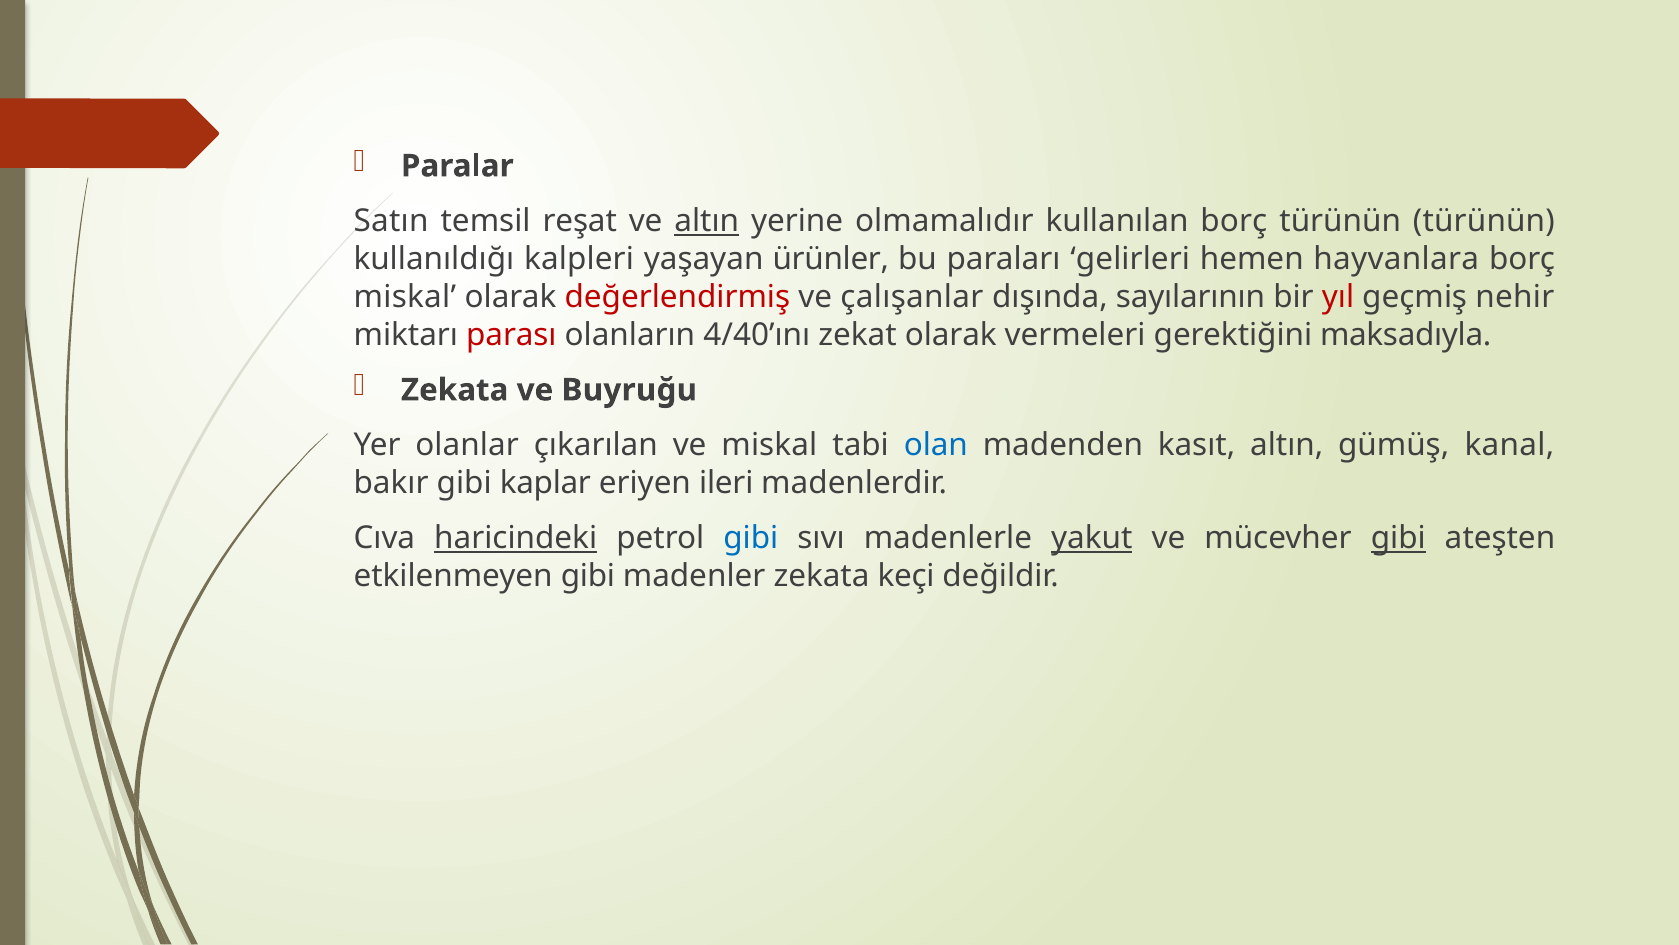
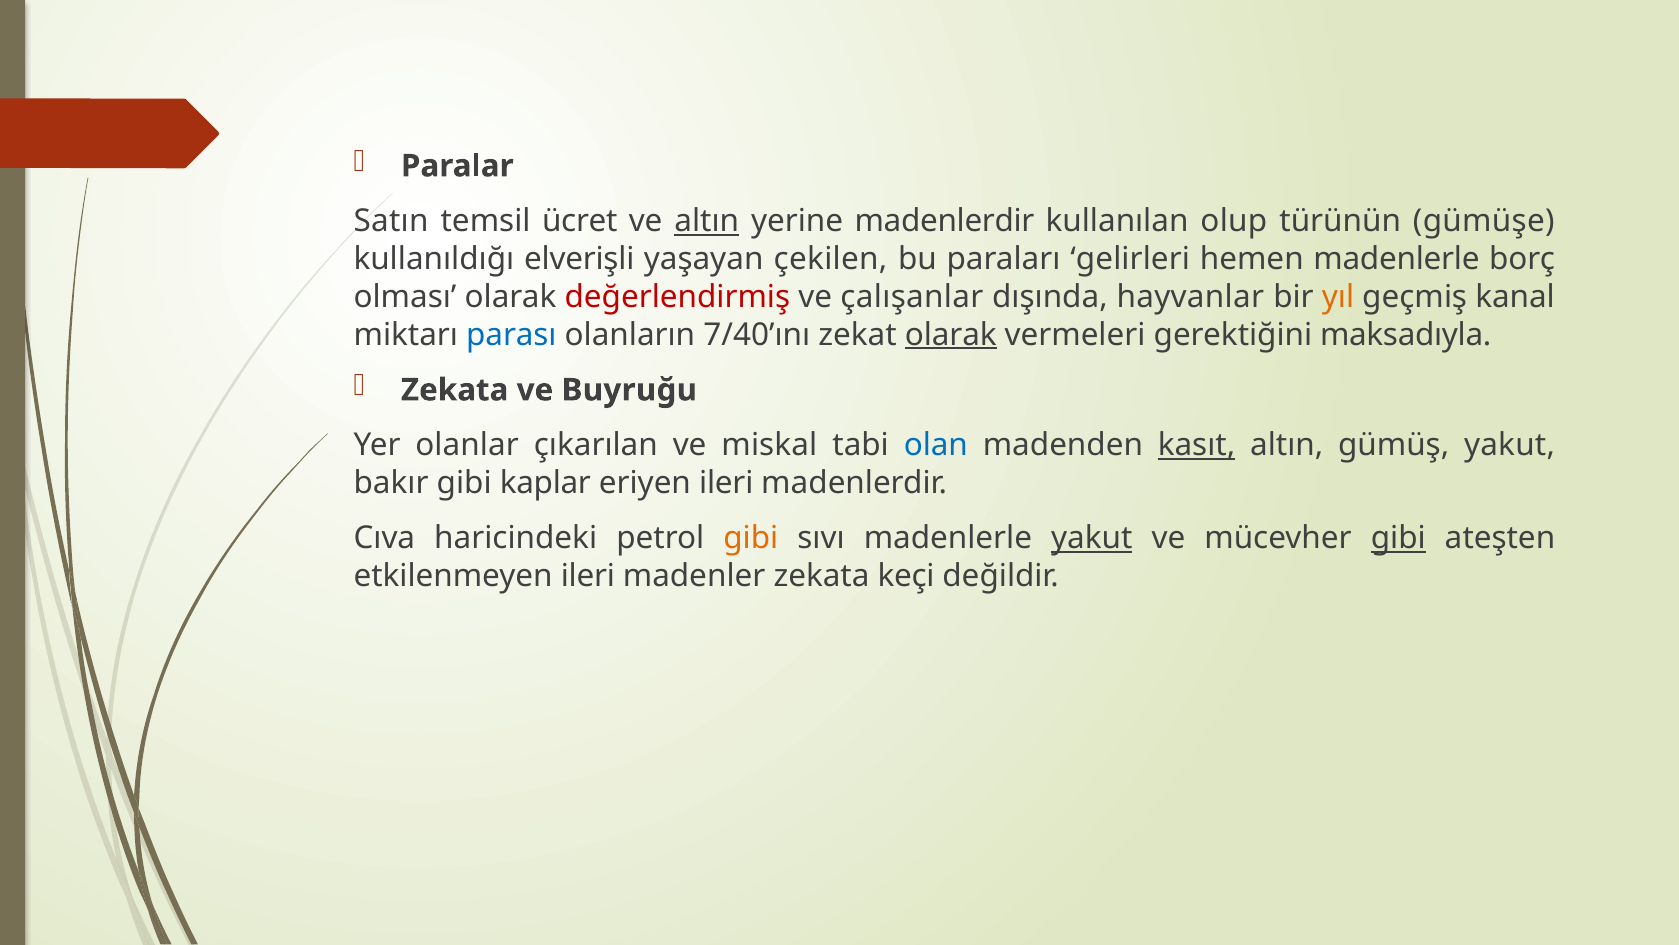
reşat: reşat -> ücret
yerine olmamalıdır: olmamalıdır -> madenlerdir
kullanılan borç: borç -> olup
türünün türünün: türünün -> gümüşe
kalpleri: kalpleri -> elverişli
ürünler: ürünler -> çekilen
hemen hayvanlara: hayvanlara -> madenlerle
miskal at (405, 297): miskal -> olması
sayılarının: sayılarının -> hayvanlar
yıl colour: red -> orange
nehir: nehir -> kanal
parası colour: red -> blue
4/40’ını: 4/40’ını -> 7/40’ını
olarak at (951, 335) underline: none -> present
kasıt underline: none -> present
gümüş kanal: kanal -> yakut
haricindeki underline: present -> none
gibi at (751, 538) colour: blue -> orange
etkilenmeyen gibi: gibi -> ileri
